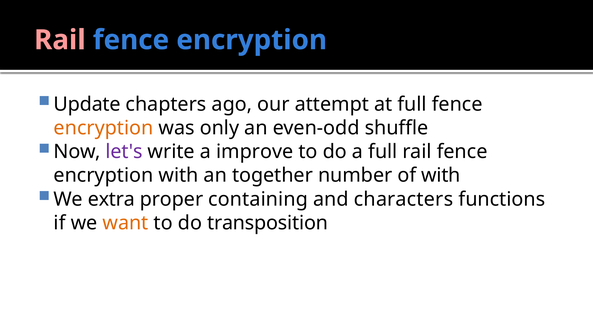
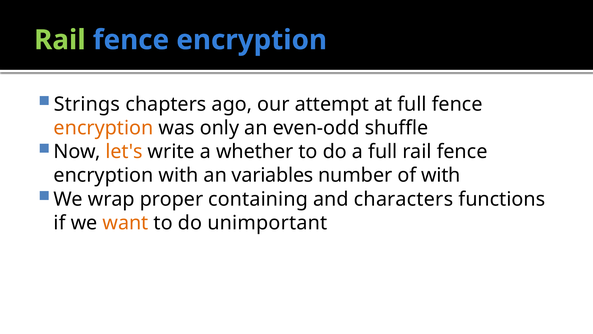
Rail at (60, 40) colour: pink -> light green
Update: Update -> Strings
let's colour: purple -> orange
improve: improve -> whether
together: together -> variables
extra: extra -> wrap
transposition: transposition -> unimportant
